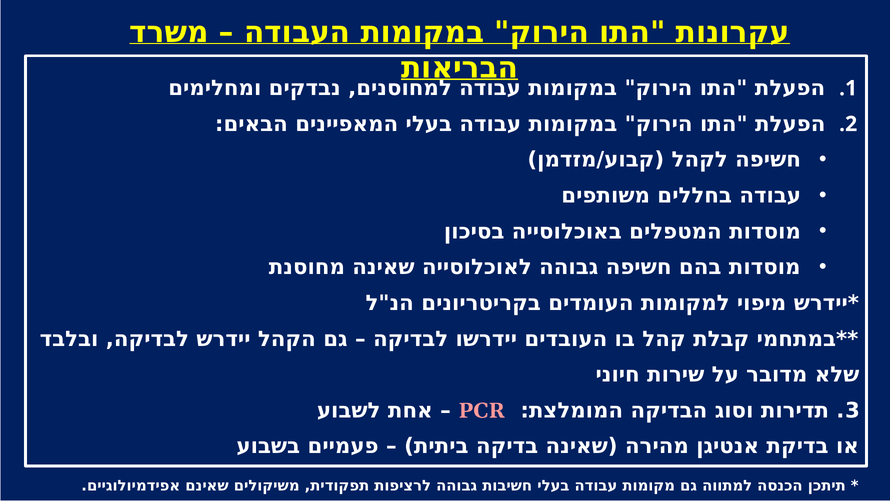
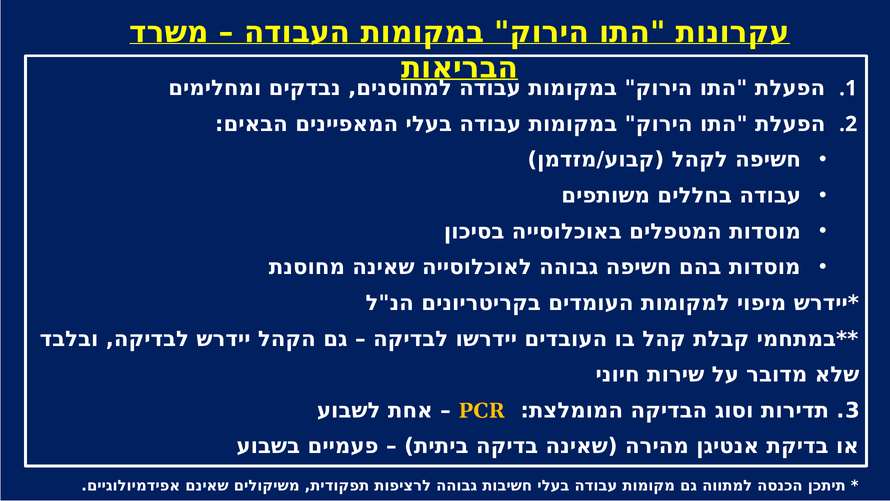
PCR colour: pink -> yellow
